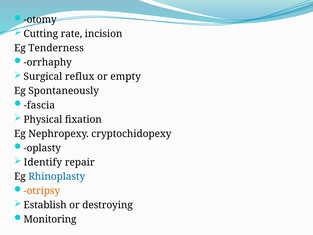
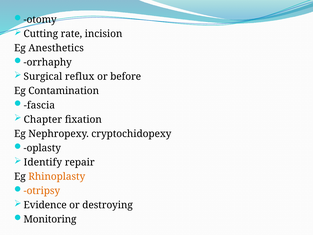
Tenderness: Tenderness -> Anesthetics
empty: empty -> before
Spontaneously: Spontaneously -> Contamination
Physical: Physical -> Chapter
Rhinoplasty colour: blue -> orange
Establish: Establish -> Evidence
